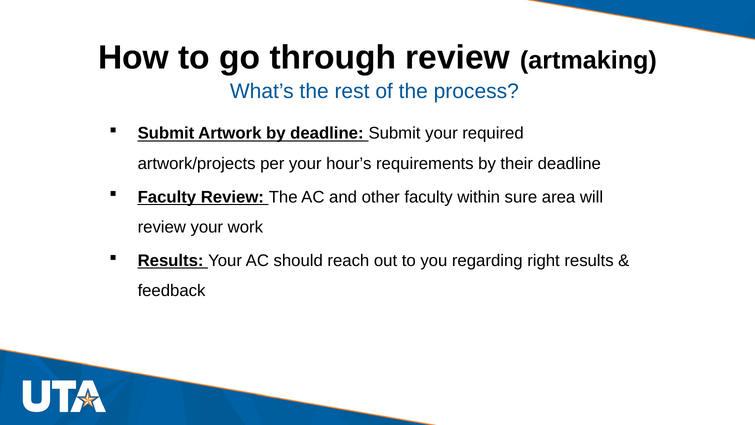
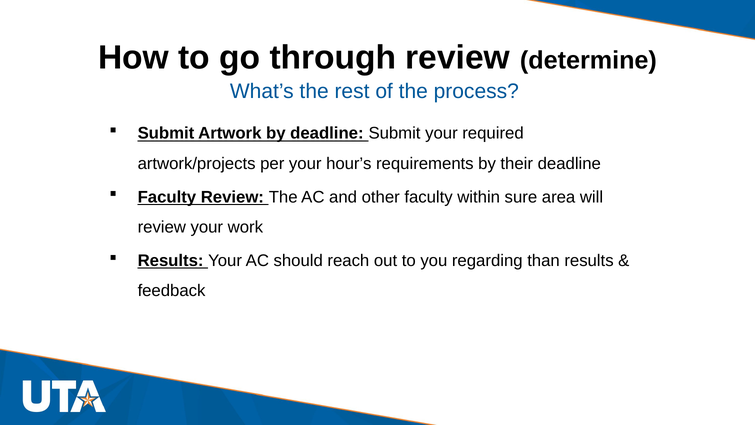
artmaking: artmaking -> determine
right: right -> than
